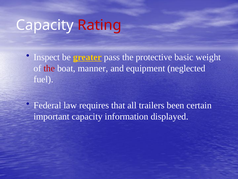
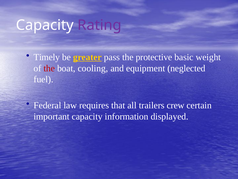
Rating colour: red -> purple
Inspect: Inspect -> Timely
manner: manner -> cooling
been: been -> crew
